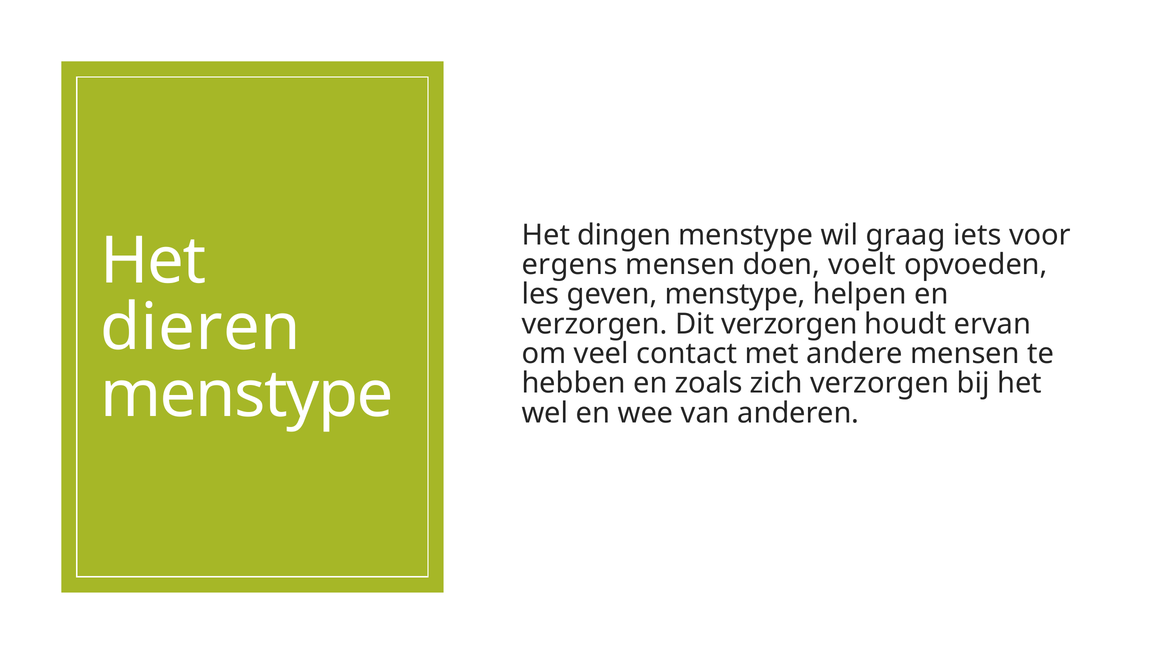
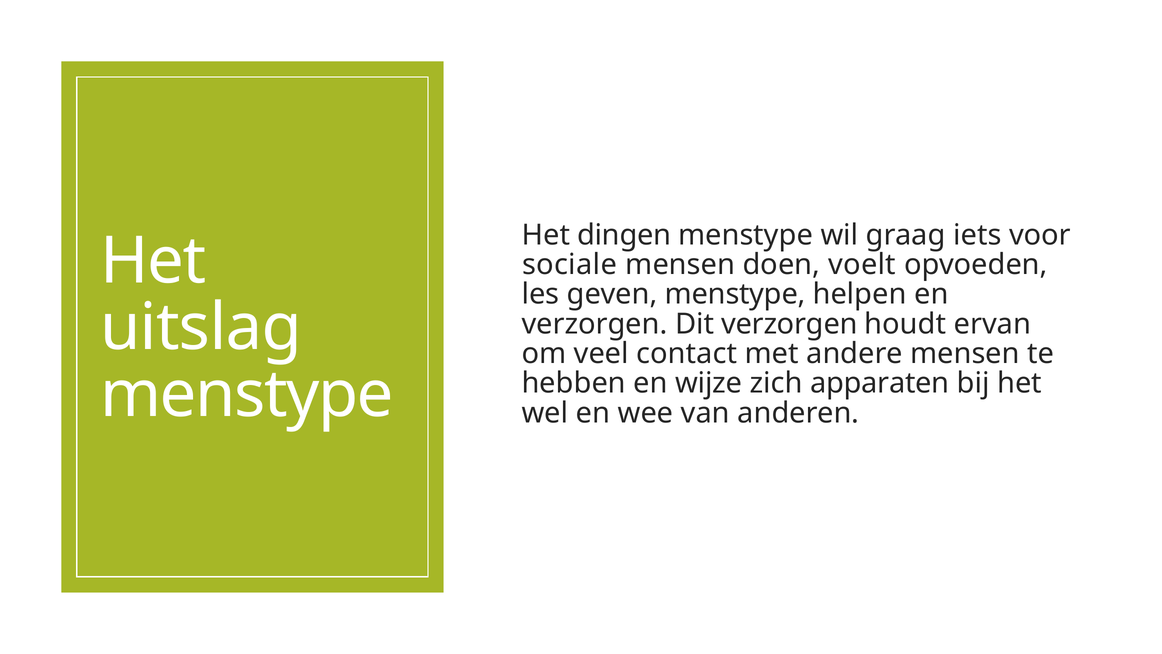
ergens: ergens -> sociale
dieren: dieren -> uitslag
zoals: zoals -> wijze
zich verzorgen: verzorgen -> apparaten
